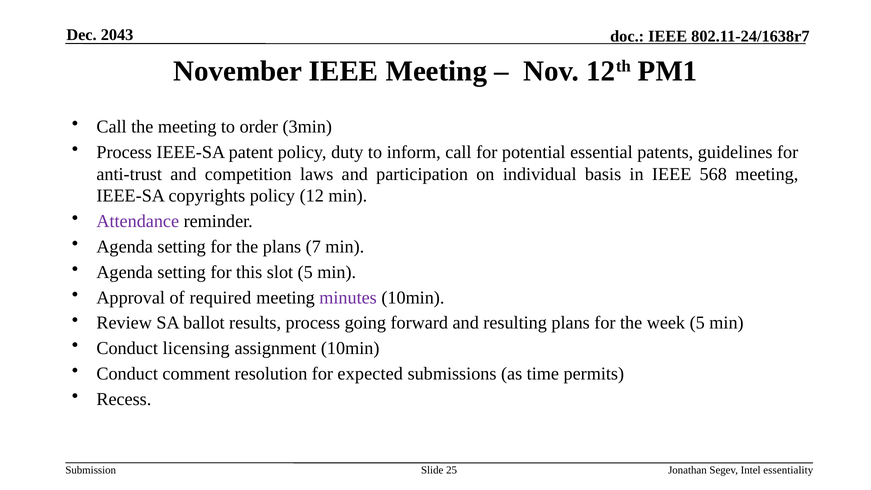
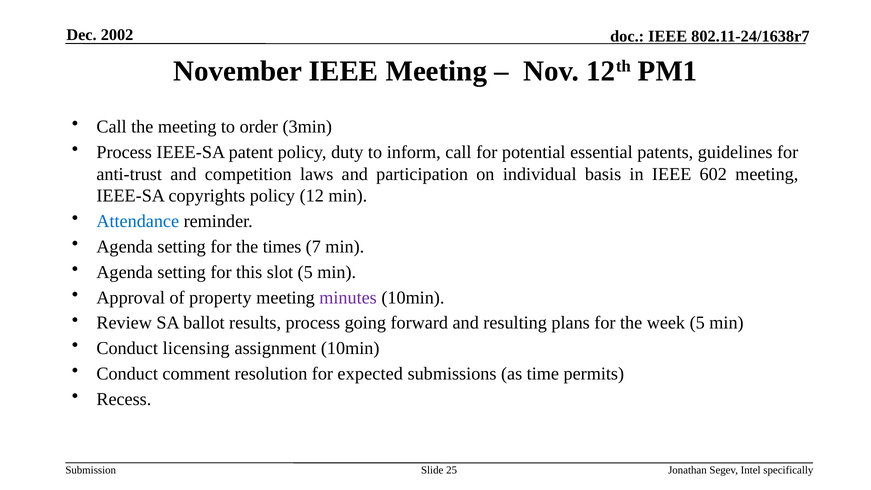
2043: 2043 -> 2002
568: 568 -> 602
Attendance colour: purple -> blue
the plans: plans -> times
required: required -> property
essentiality: essentiality -> specifically
